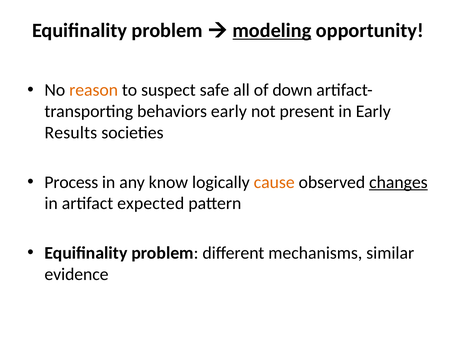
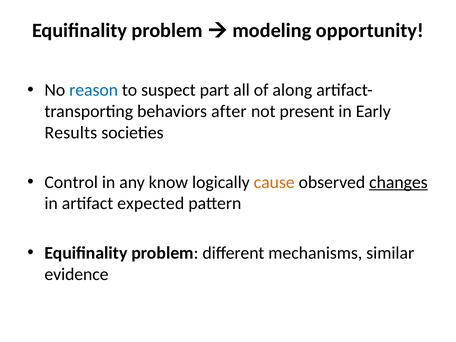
modeling underline: present -> none
reason colour: orange -> blue
safe: safe -> part
down: down -> along
behaviors early: early -> after
Process: Process -> Control
